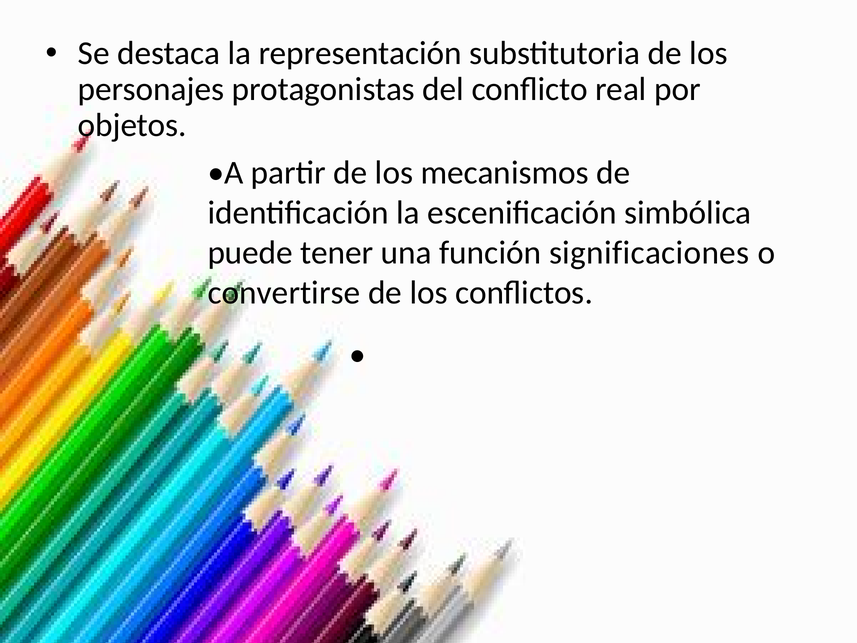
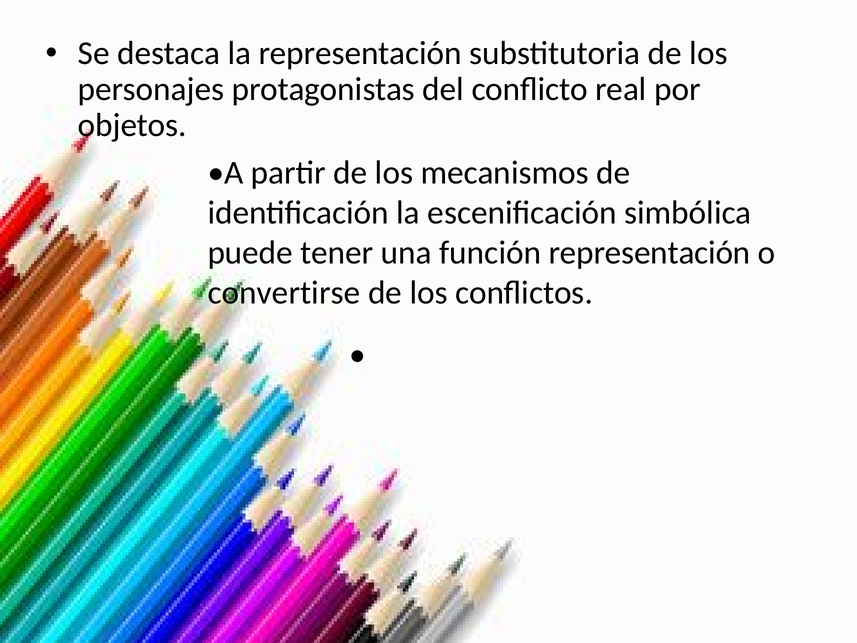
función significaciones: significaciones -> representación
